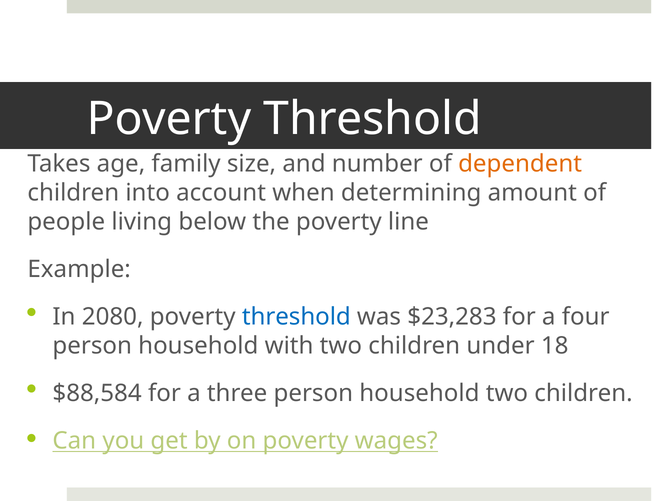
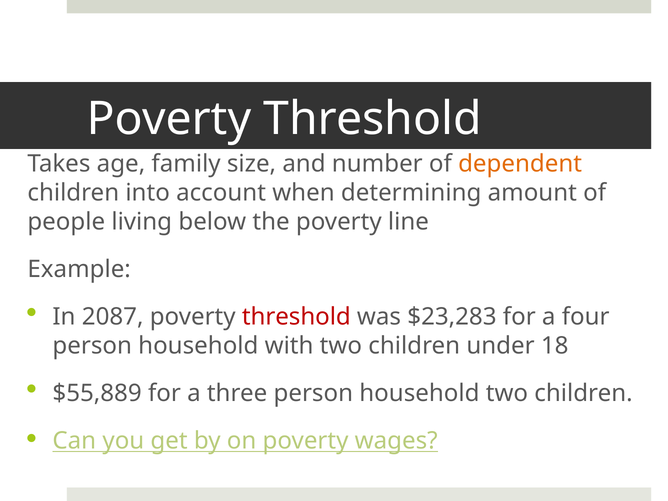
2080: 2080 -> 2087
threshold at (296, 317) colour: blue -> red
$88,584: $88,584 -> $55,889
